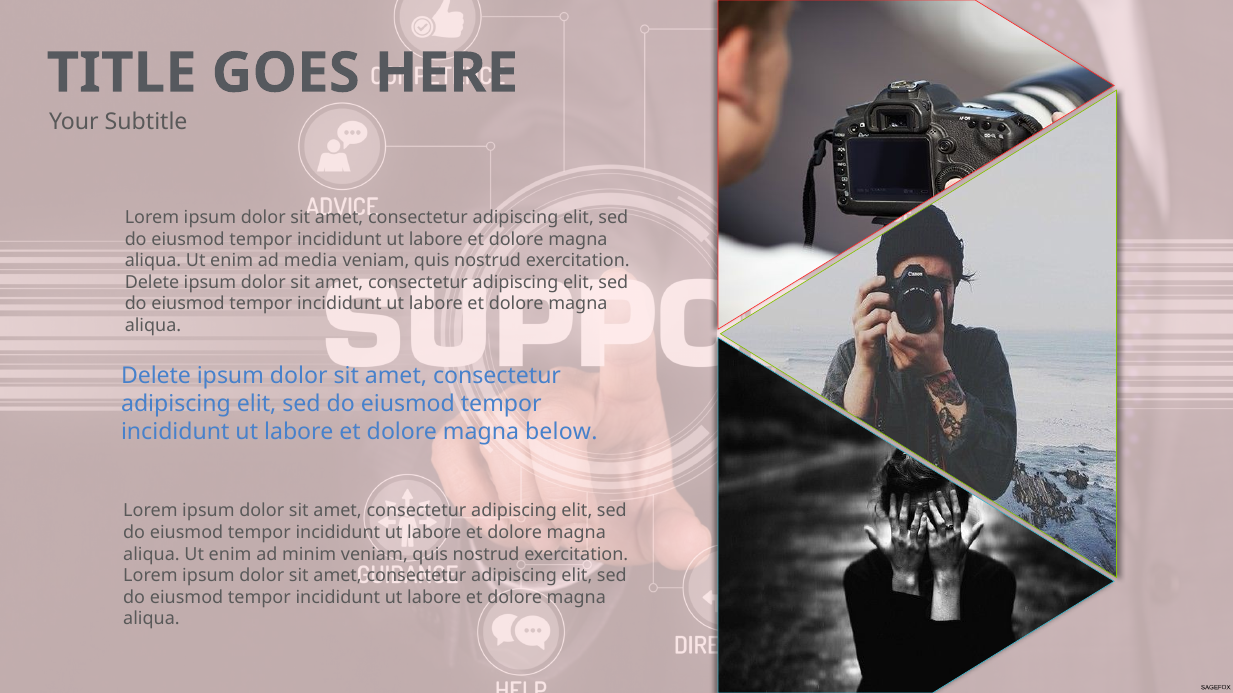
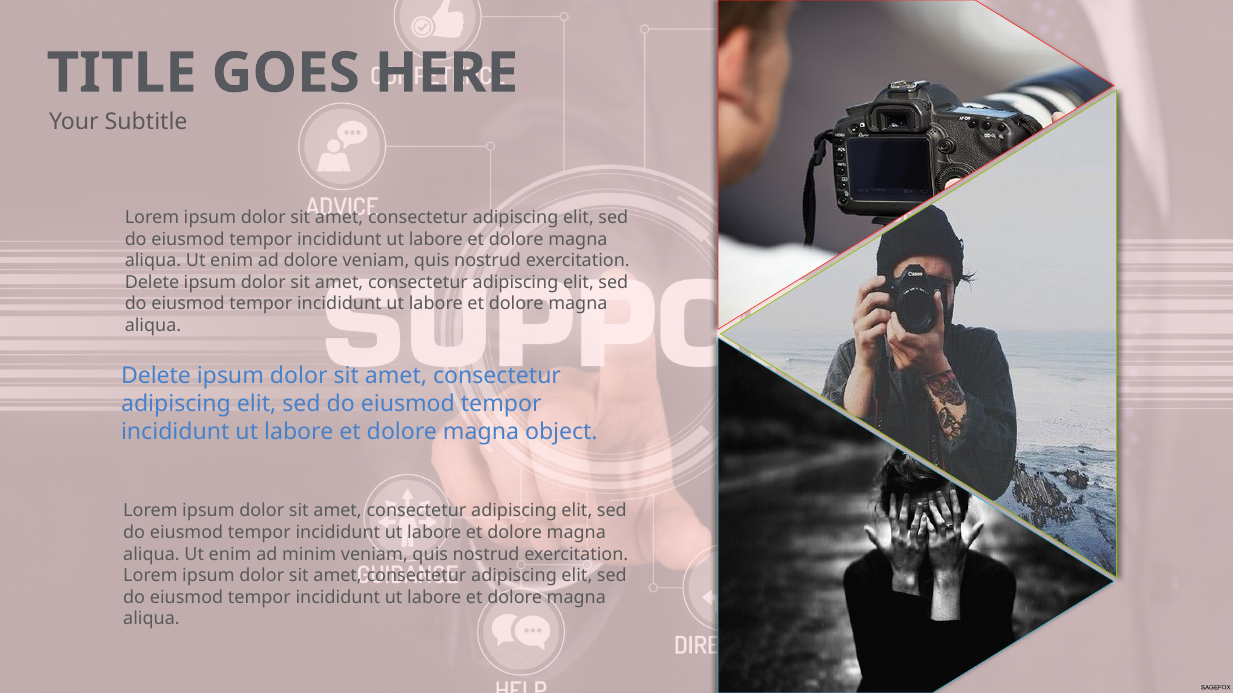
ad media: media -> dolore
below: below -> object
